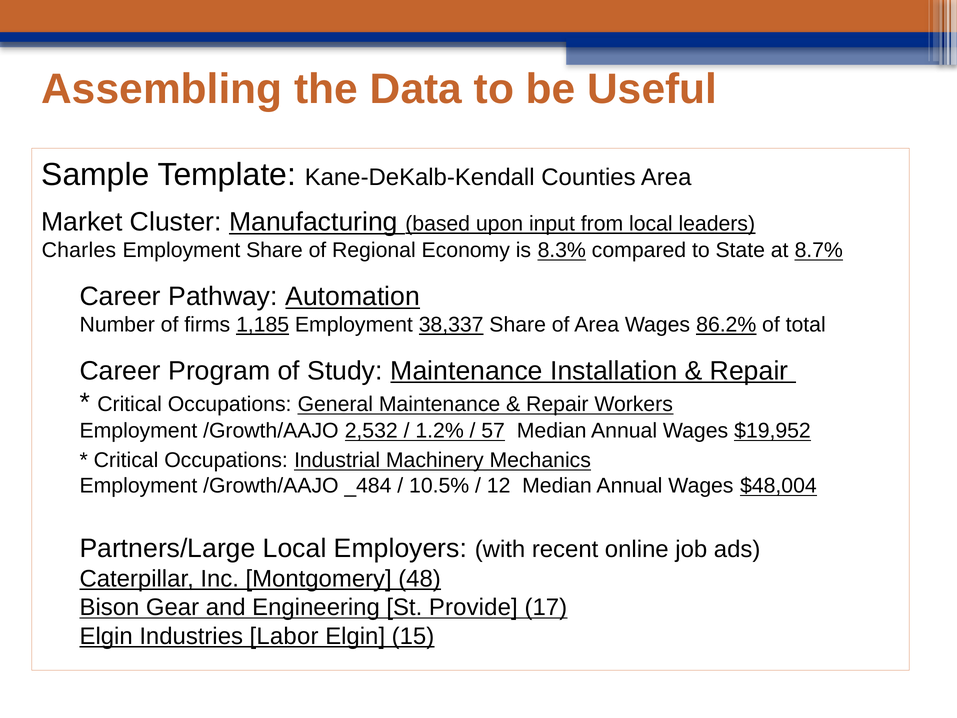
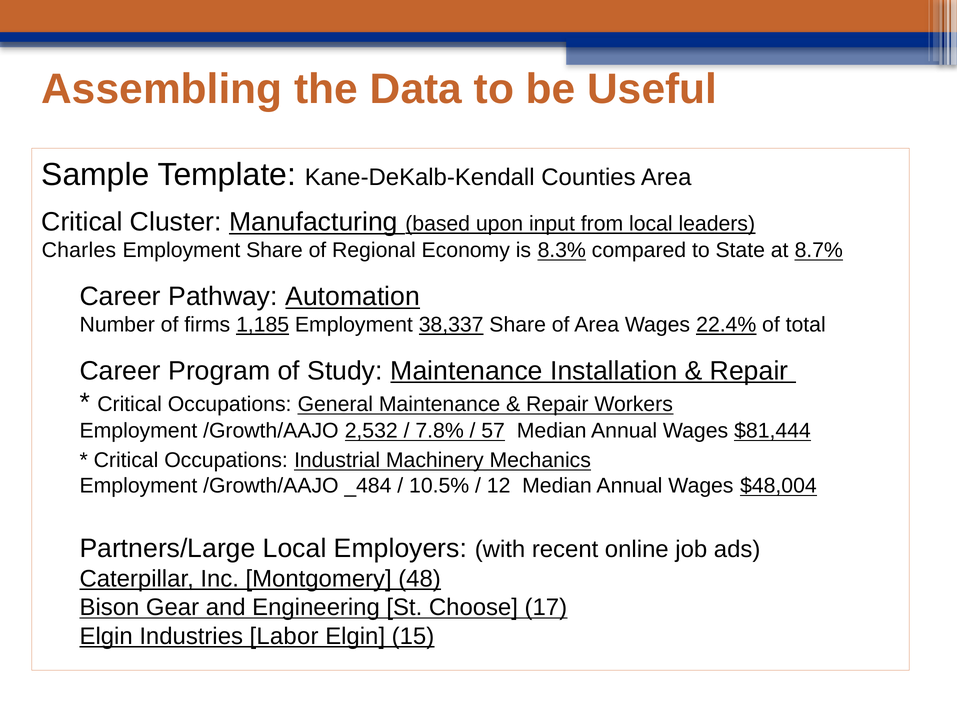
Market at (82, 222): Market -> Critical
86.2%: 86.2% -> 22.4%
1.2%: 1.2% -> 7.8%
$19,952: $19,952 -> $81,444
Provide: Provide -> Choose
